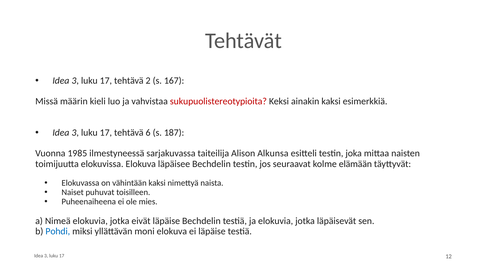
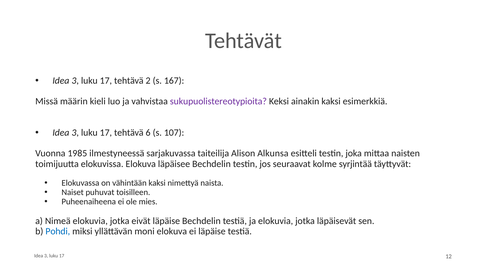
sukupuolistereotypioita colour: red -> purple
187: 187 -> 107
elämään: elämään -> syrjintää
